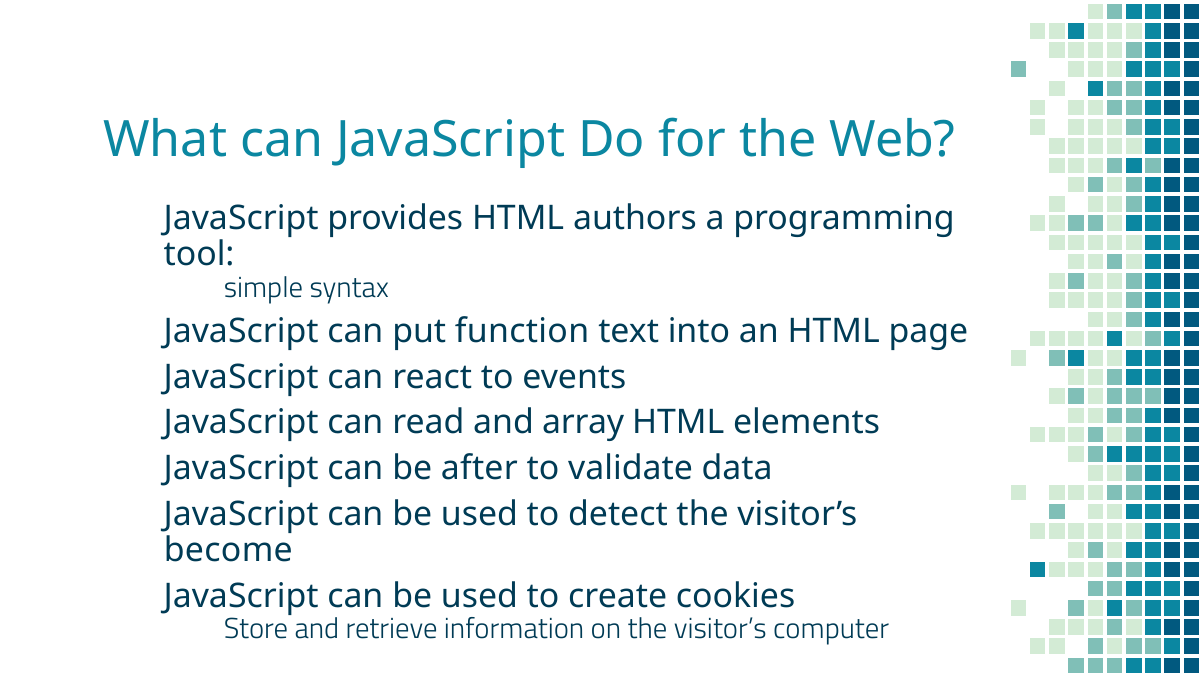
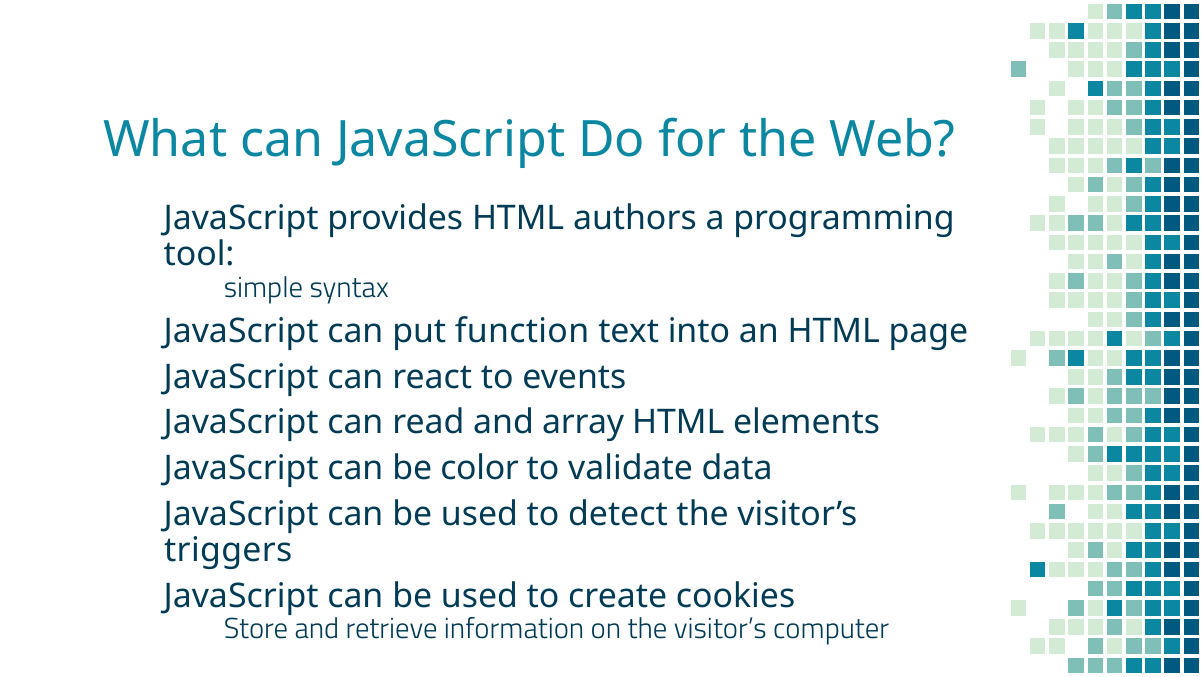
after: after -> color
become: become -> triggers
